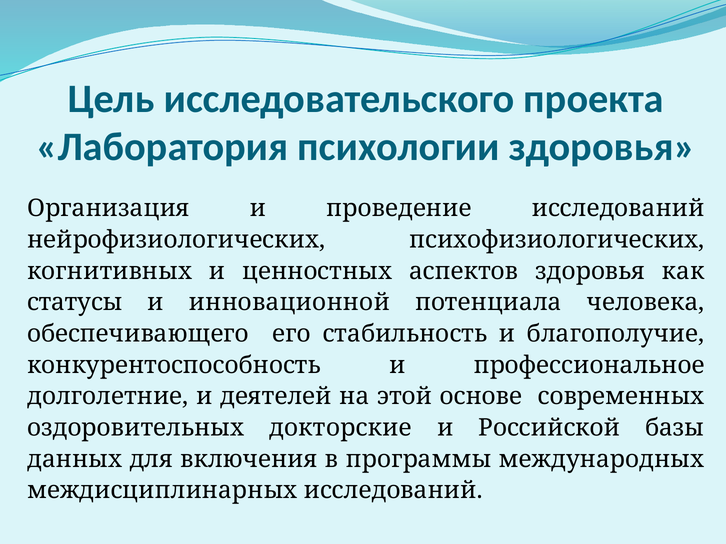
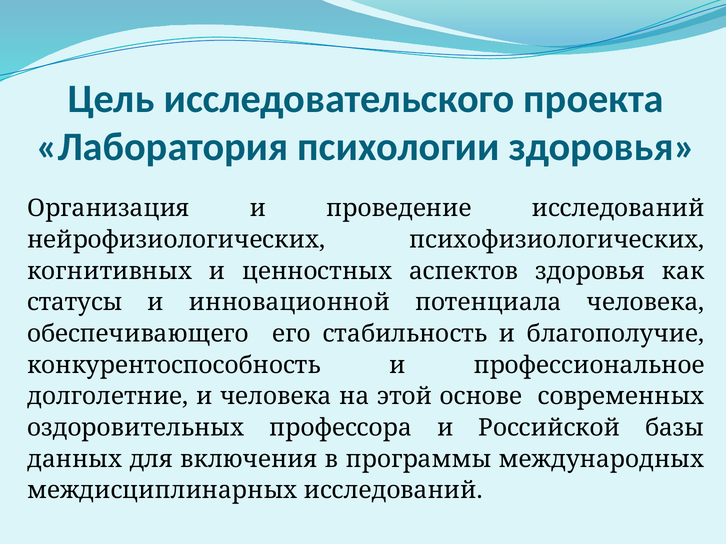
и деятелей: деятелей -> человека
докторские: докторские -> профессора
